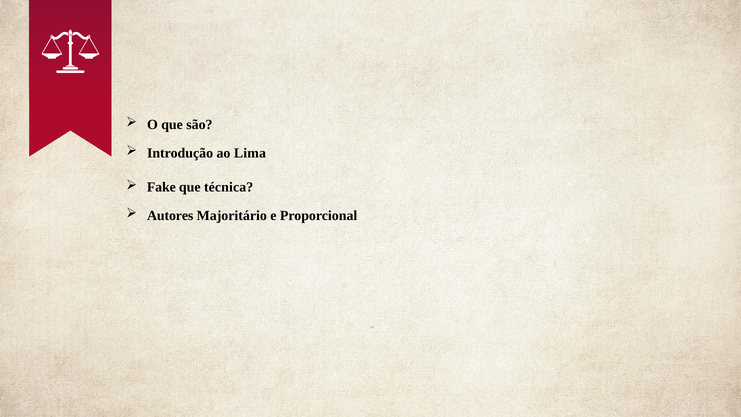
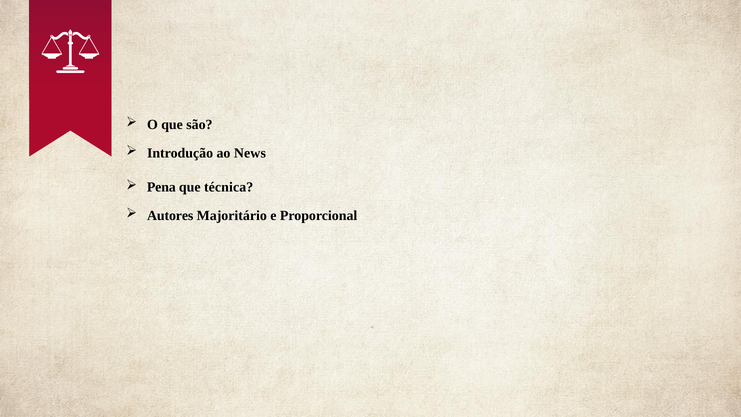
Lima: Lima -> News
Fake: Fake -> Pena
